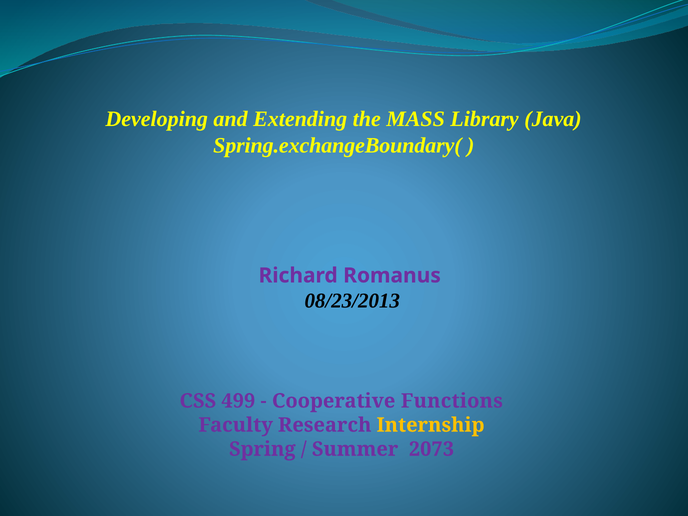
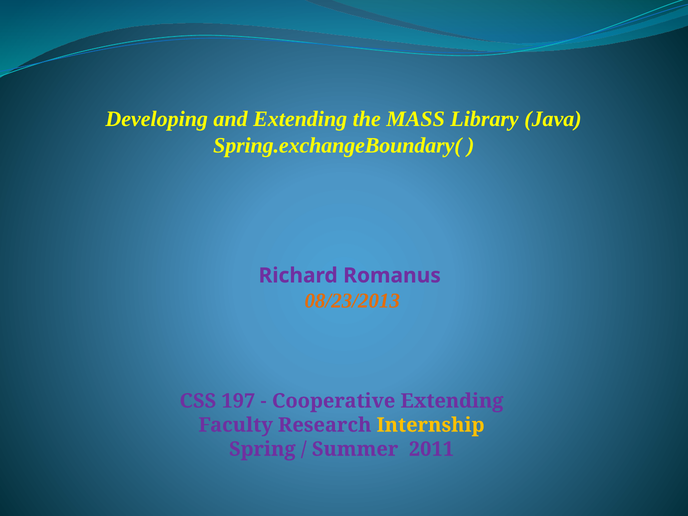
08/23/2013 colour: black -> orange
499: 499 -> 197
Cooperative Functions: Functions -> Extending
2073: 2073 -> 2011
